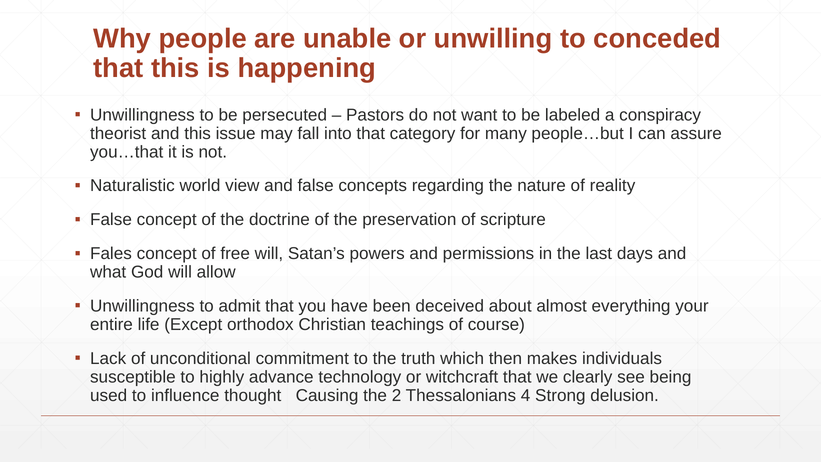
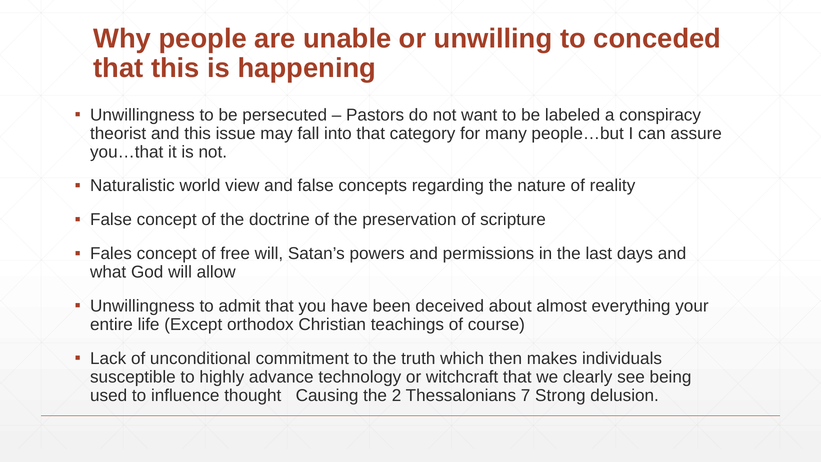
4: 4 -> 7
